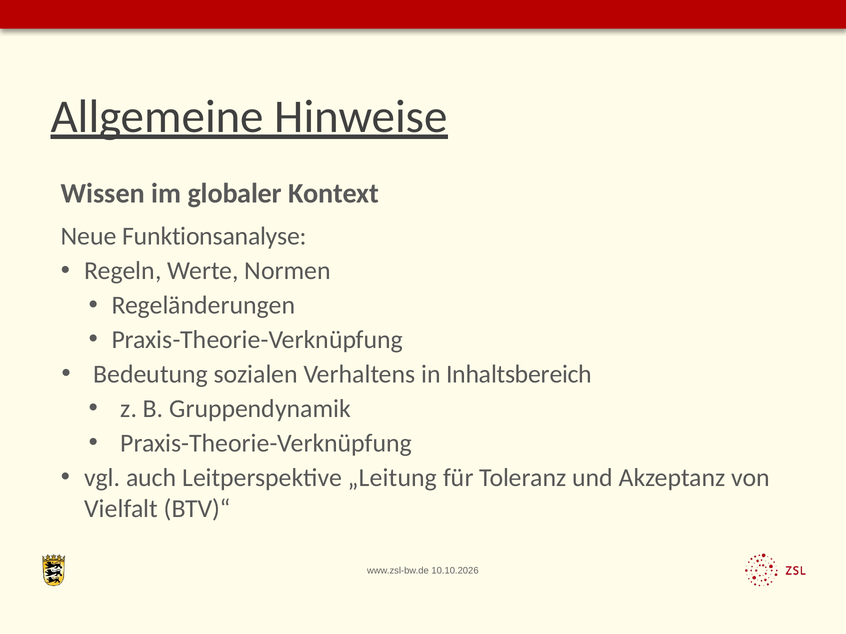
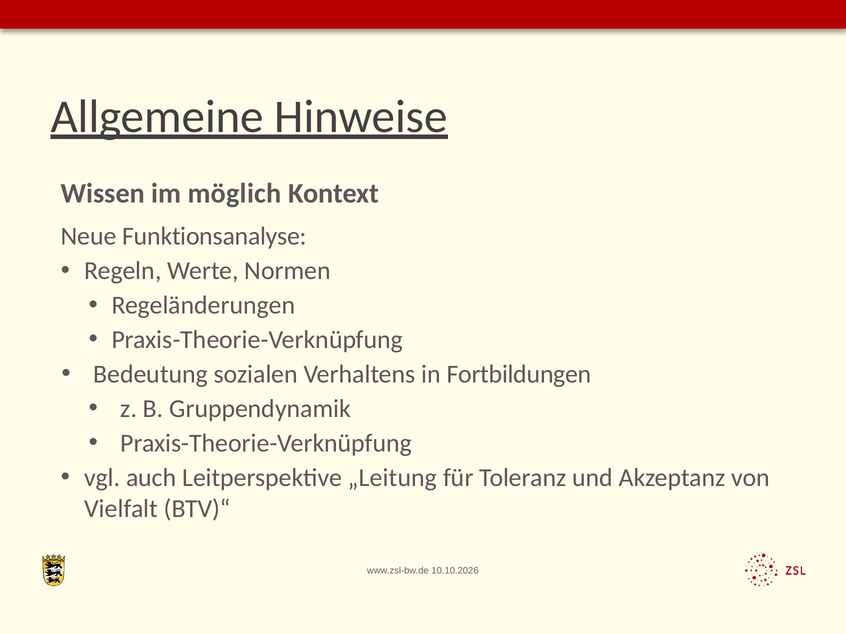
globaler: globaler -> möglich
Inhaltsbereich: Inhaltsbereich -> Fortbildungen
